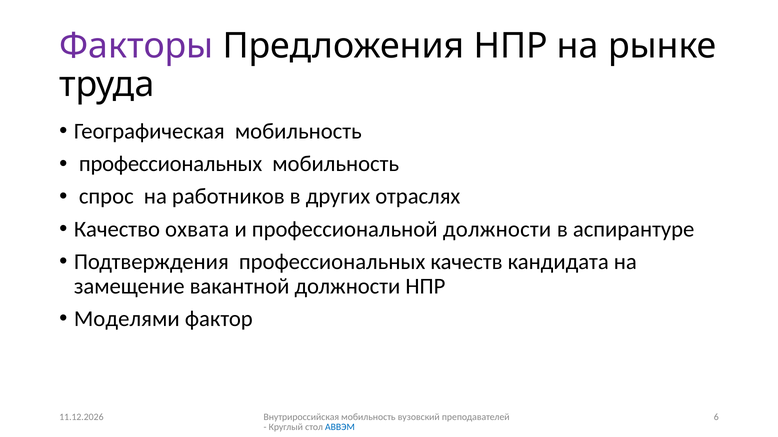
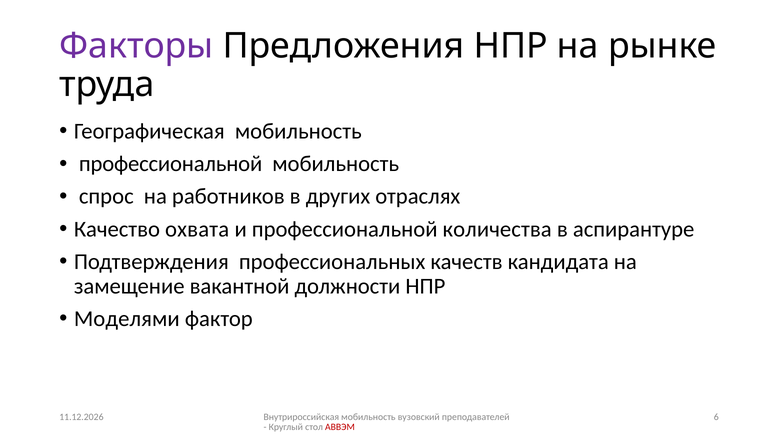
профессиональных at (171, 164): профессиональных -> профессиональной
профессиональной должности: должности -> количества
АВВЭМ colour: blue -> red
